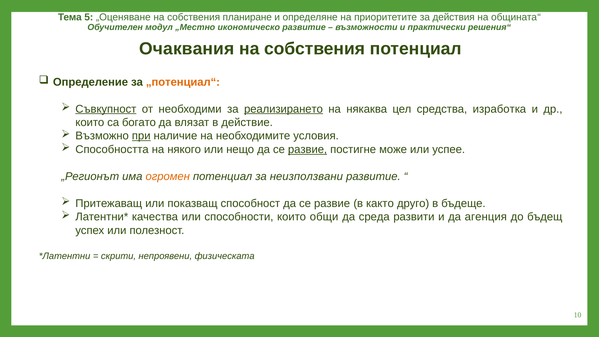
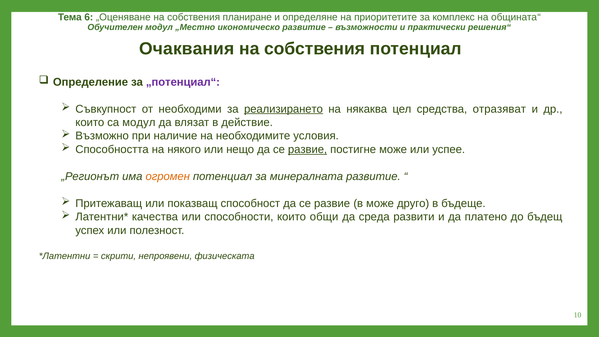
5: 5 -> 6
действия: действия -> комплекс
„потенциал“ colour: orange -> purple
Съвкупност underline: present -> none
изработка: изработка -> отразяват
са богато: богато -> модул
при underline: present -> none
неизползвани: неизползвани -> минералната
в както: както -> може
агенция: агенция -> платено
